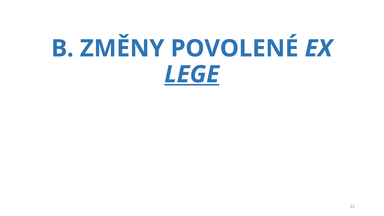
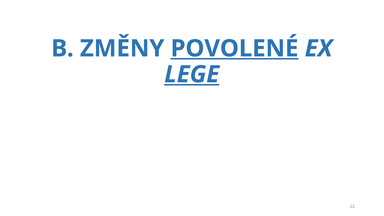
POVOLENÉ underline: none -> present
